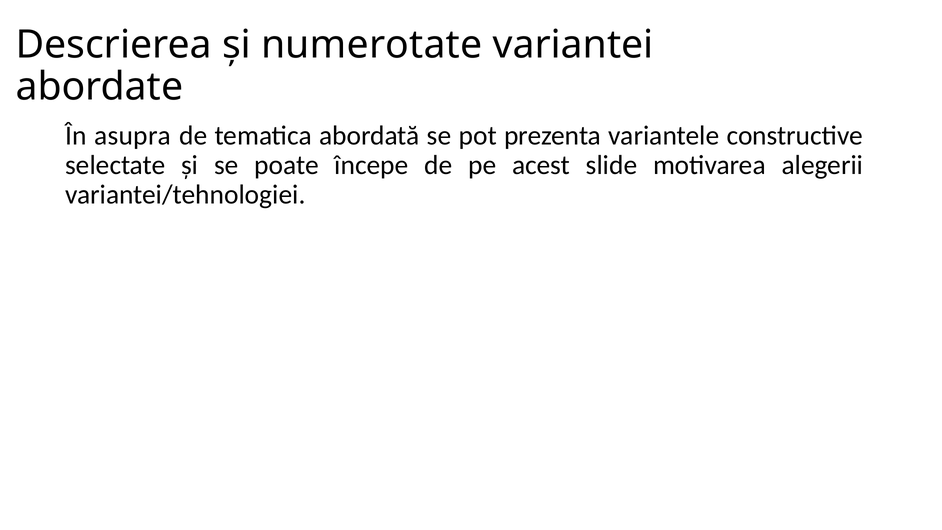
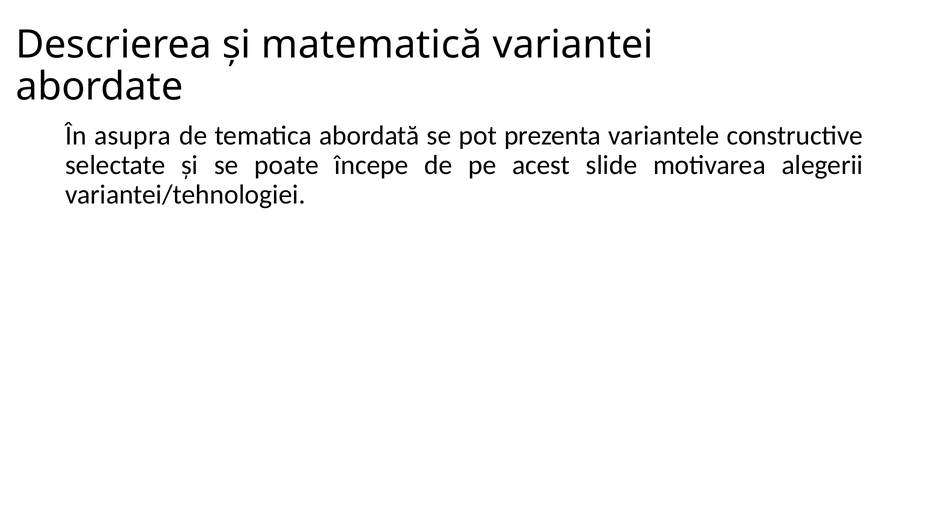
numerotate: numerotate -> matematică
